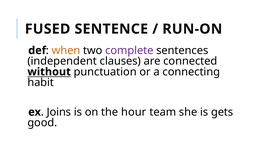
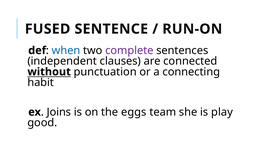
when colour: orange -> blue
hour: hour -> eggs
gets: gets -> play
